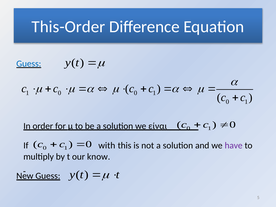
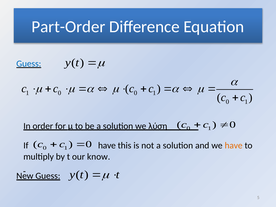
This-Order: This-Order -> Part-Order
είναι: είναι -> λύση
If with: with -> have
have at (234, 146) colour: purple -> orange
